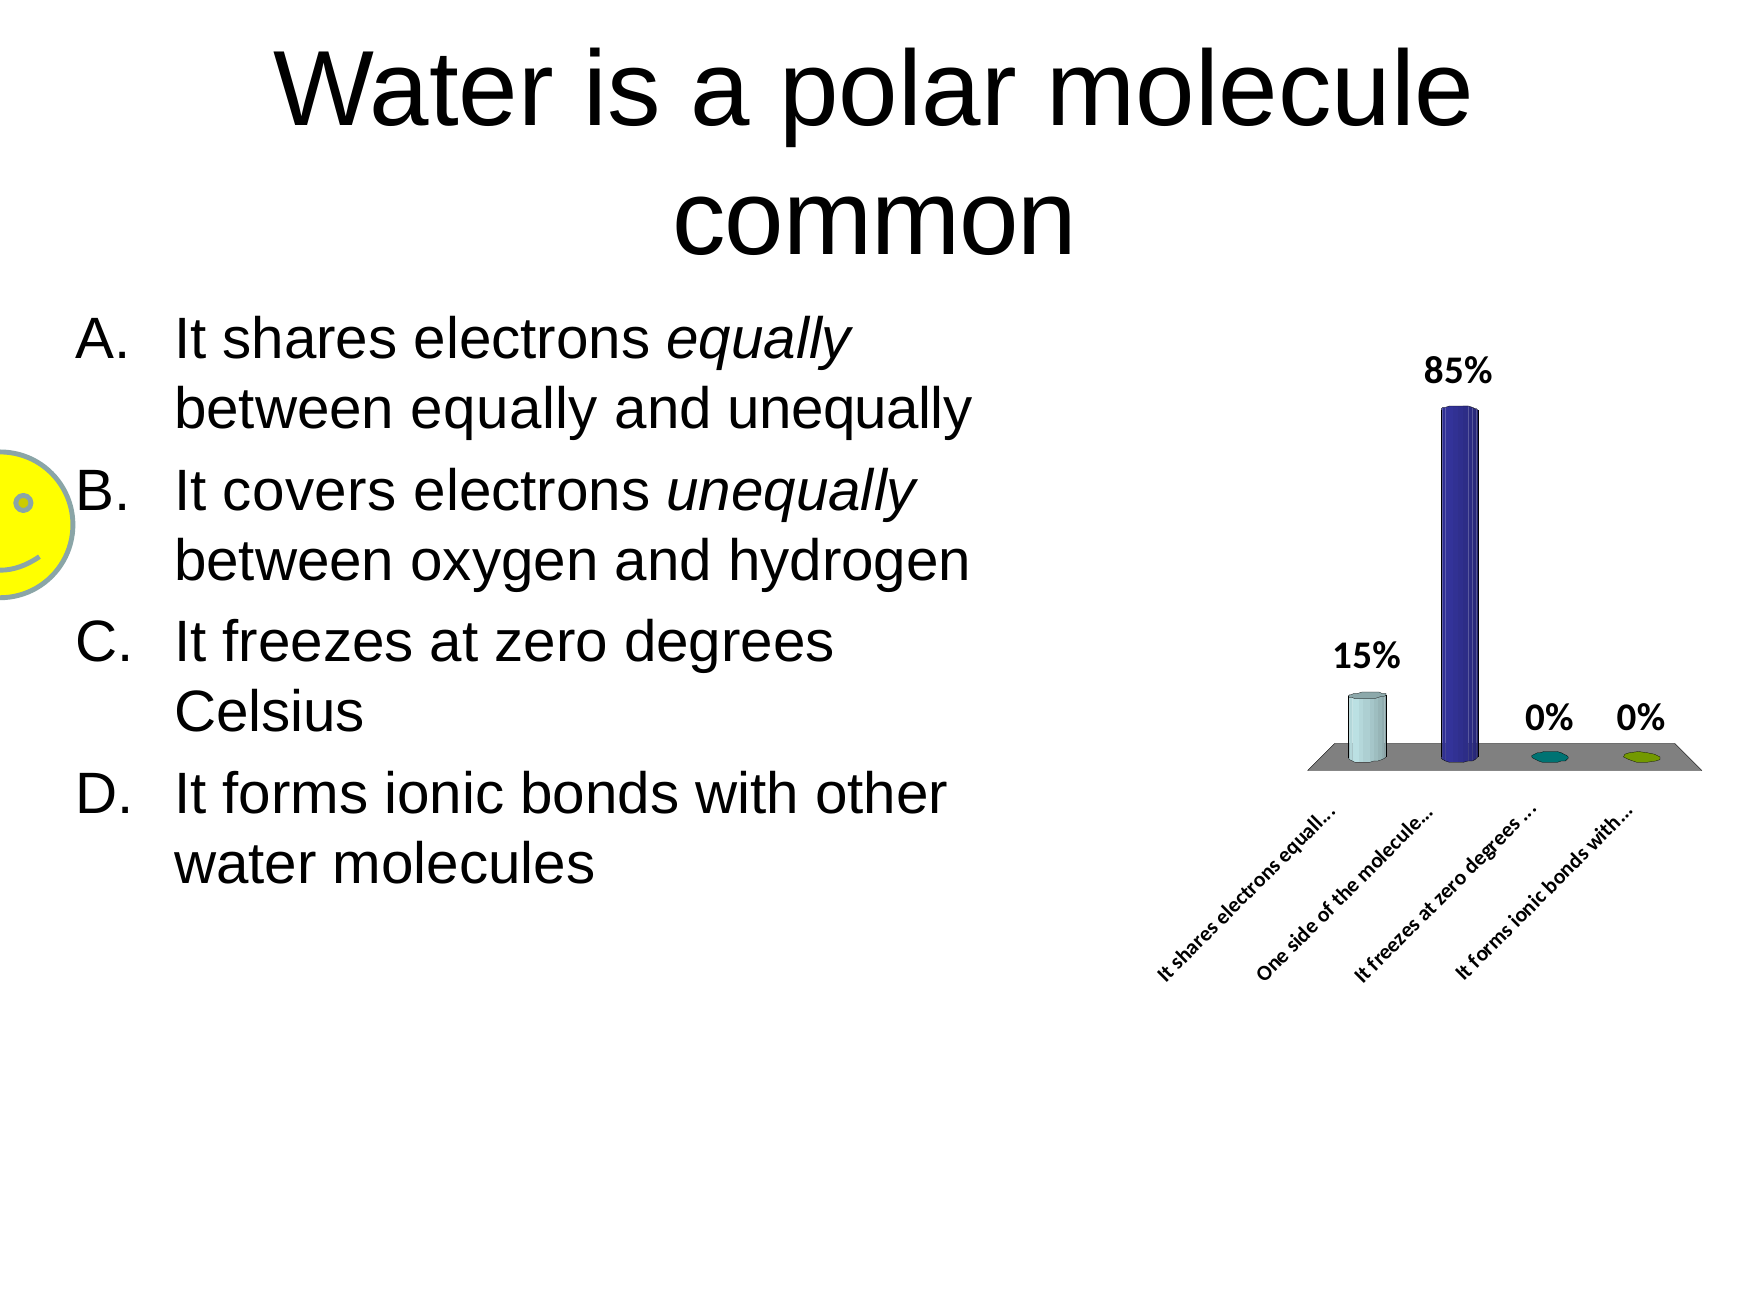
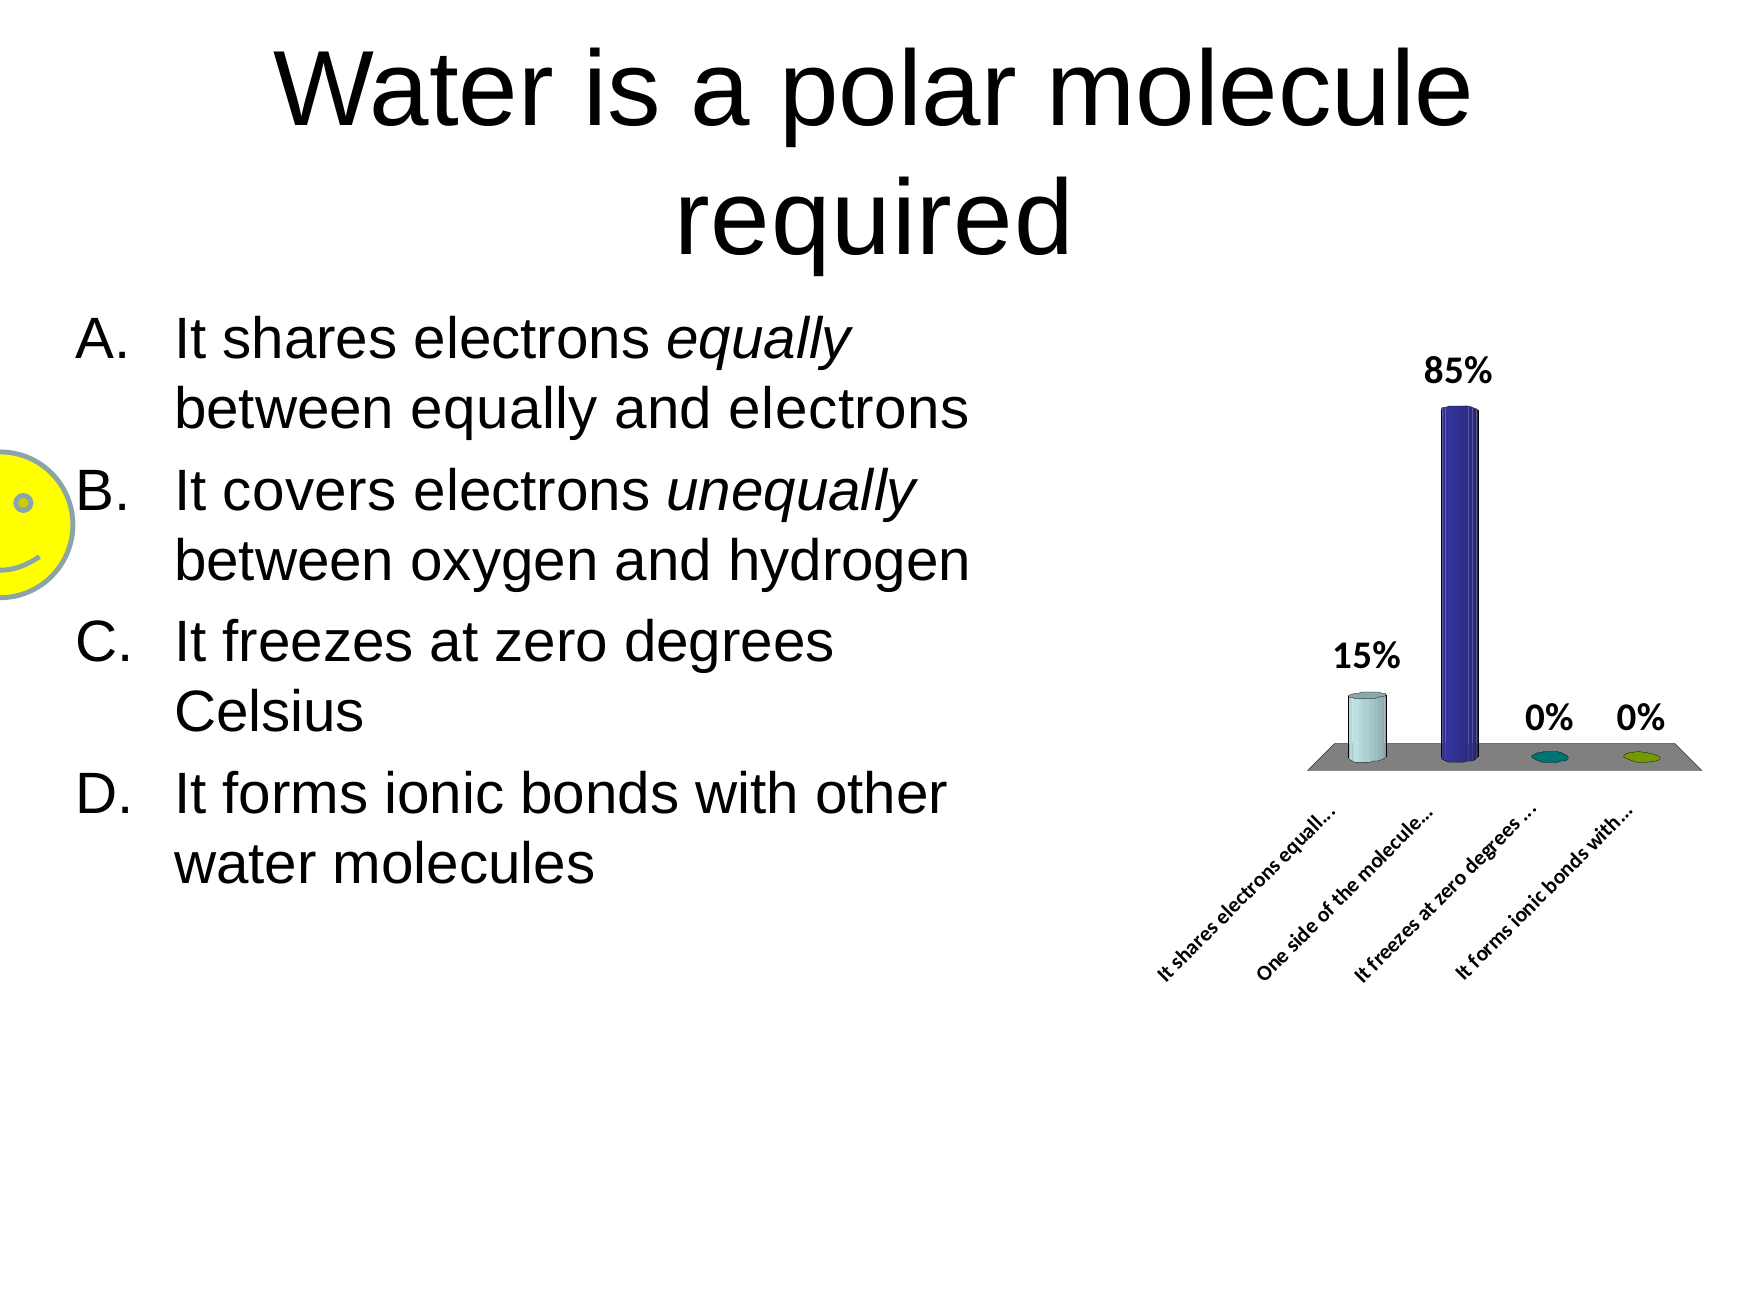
common: common -> required
and unequally: unequally -> electrons
